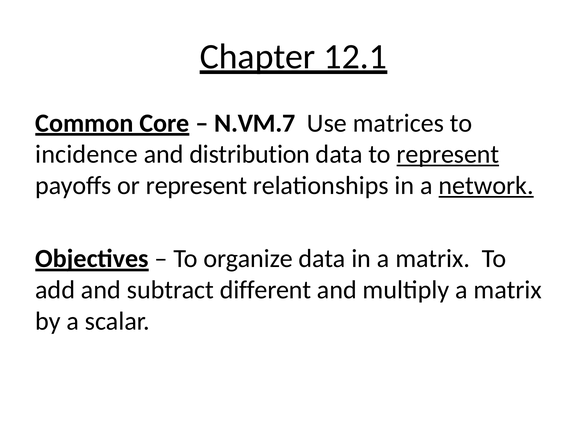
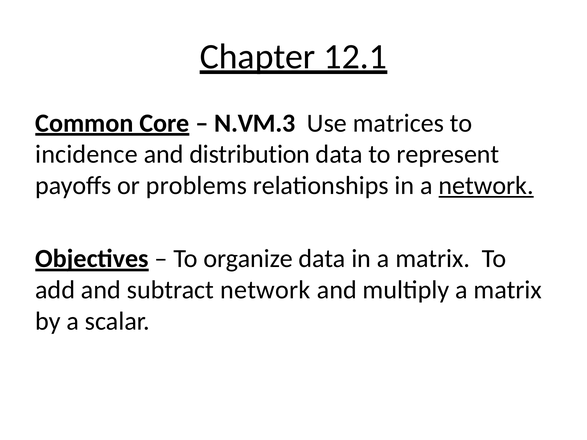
N.VM.7: N.VM.7 -> N.VM.3
represent at (448, 154) underline: present -> none
or represent: represent -> problems
subtract different: different -> network
